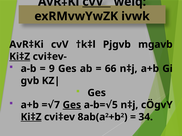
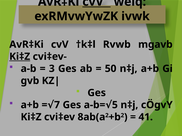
Pjgvb: Pjgvb -> Rvwb
9: 9 -> 3
66: 66 -> 50
Ges at (72, 105) underline: present -> none
Ki‡Z at (31, 117) underline: present -> none
34: 34 -> 41
